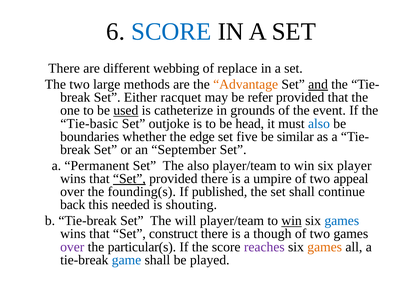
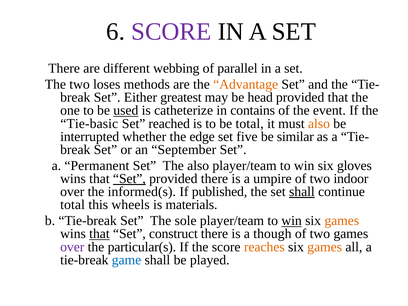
SCORE at (171, 32) colour: blue -> purple
replace: replace -> parallel
large: large -> loses
and underline: present -> none
racquet: racquet -> greatest
refer: refer -> head
grounds: grounds -> contains
outjoke: outjoke -> reached
be head: head -> total
also at (319, 124) colour: blue -> orange
boundaries: boundaries -> interrupted
player: player -> gloves
appeal: appeal -> indoor
founding(s: founding(s -> informed(s
shall at (302, 192) underline: none -> present
back at (73, 205): back -> total
needed: needed -> wheels
shouting: shouting -> materials
will: will -> sole
games at (342, 221) colour: blue -> orange
that at (99, 234) underline: none -> present
reaches colour: purple -> orange
